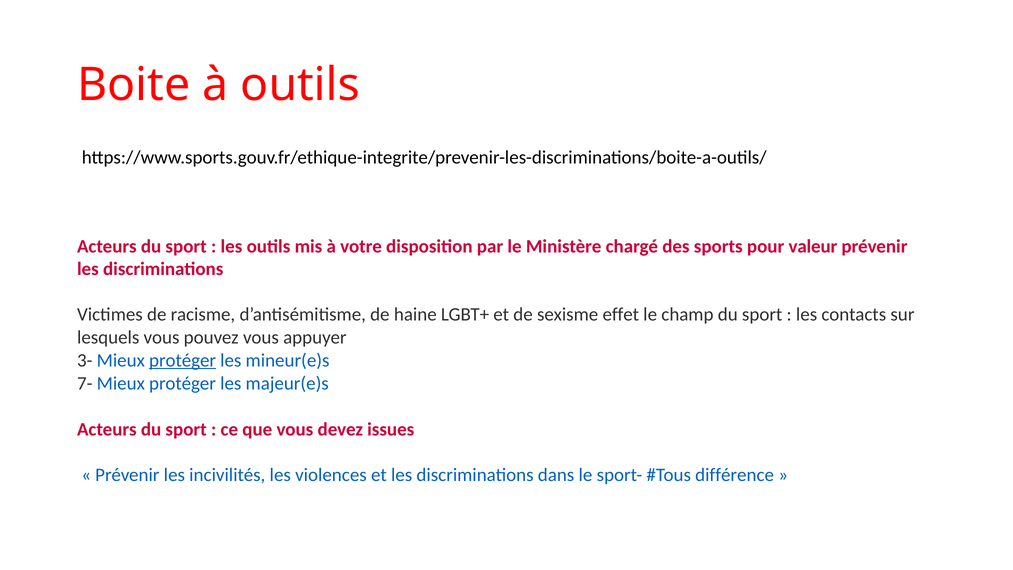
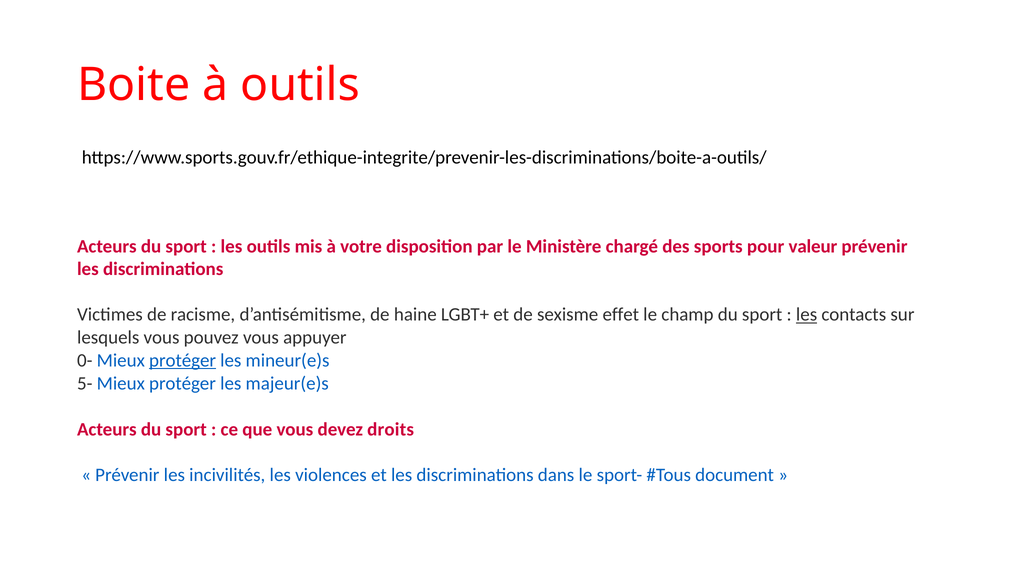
les at (807, 315) underline: none -> present
3-: 3- -> 0-
7-: 7- -> 5-
issues: issues -> droits
différence: différence -> document
